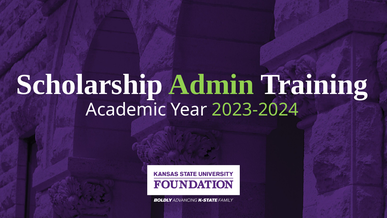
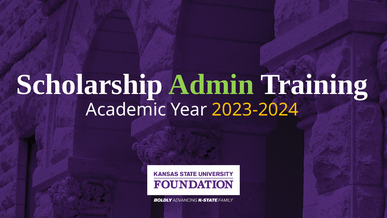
2023-2024 colour: light green -> yellow
